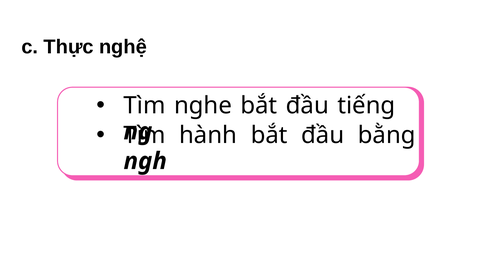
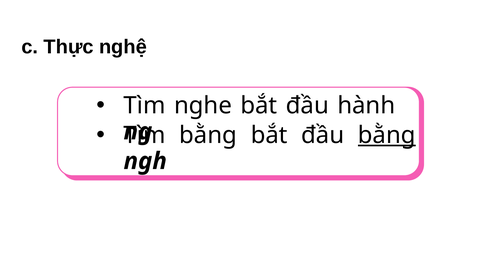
tiếng: tiếng -> hành
hành at (208, 135): hành -> bằng
bằng at (387, 135) underline: none -> present
